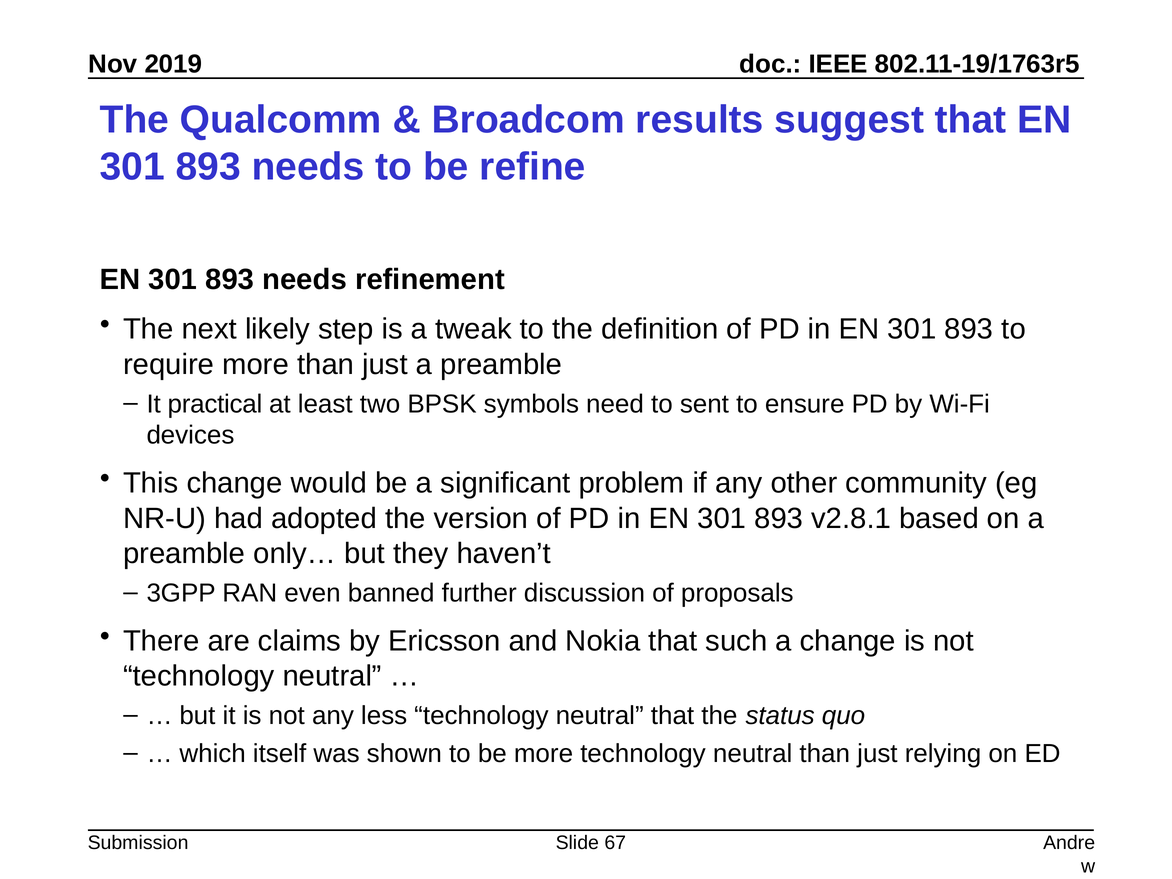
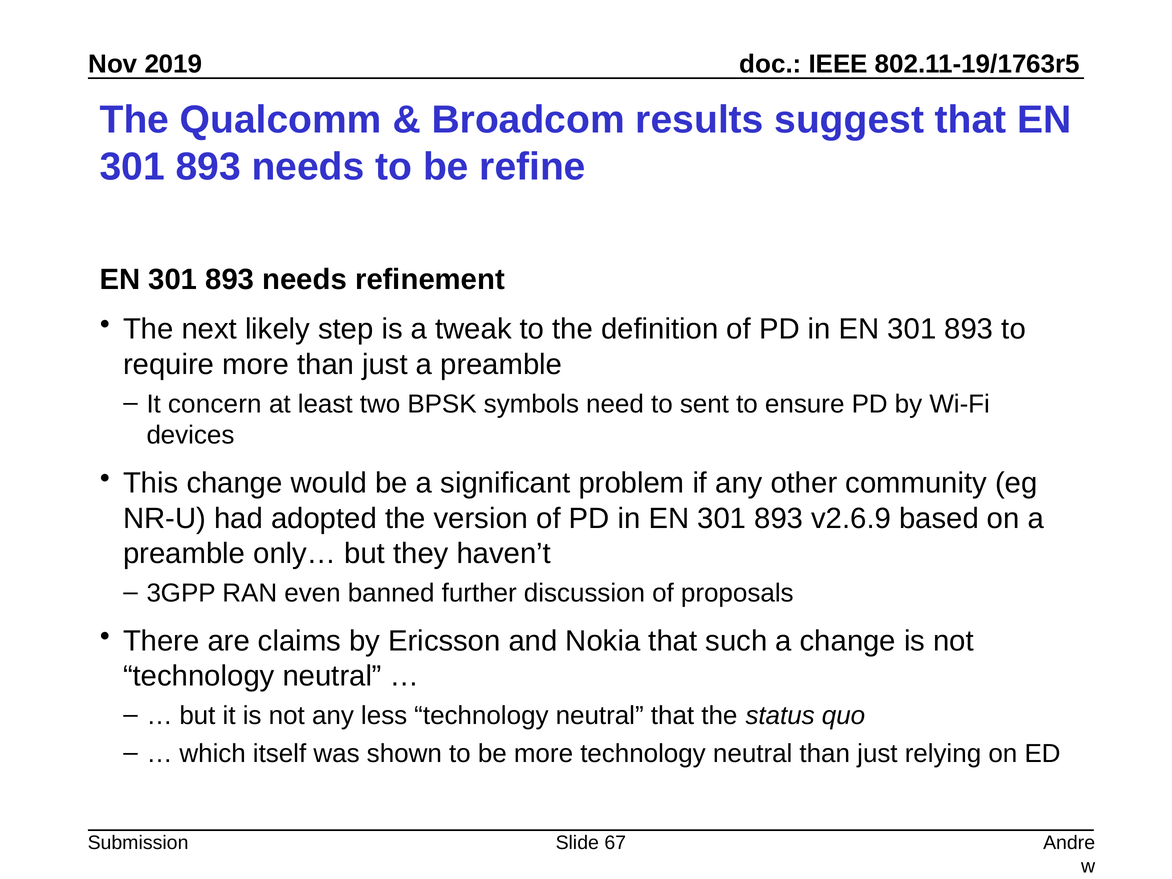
practical: practical -> concern
v2.8.1: v2.8.1 -> v2.6.9
